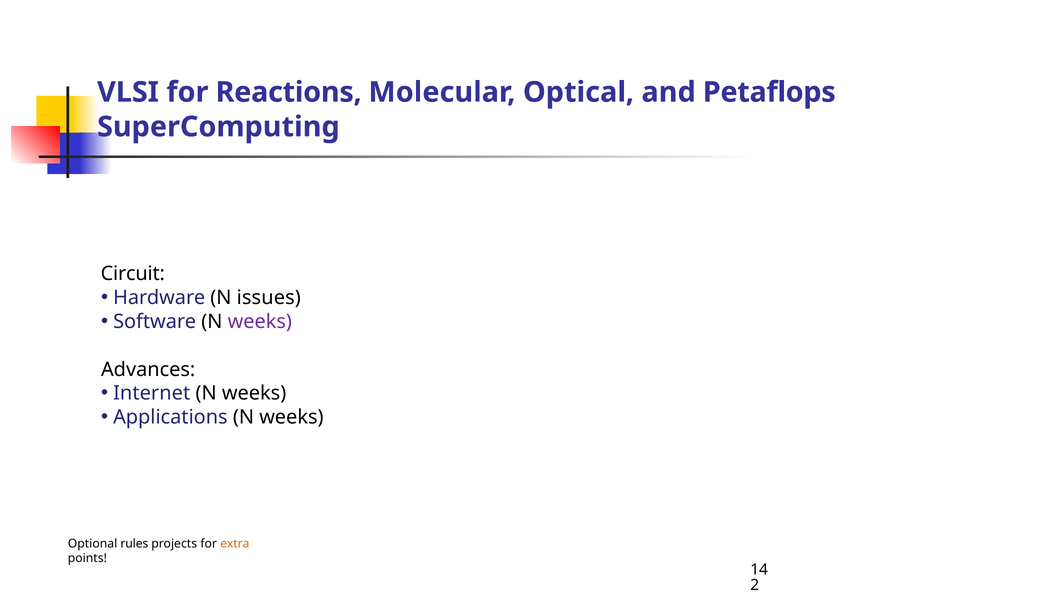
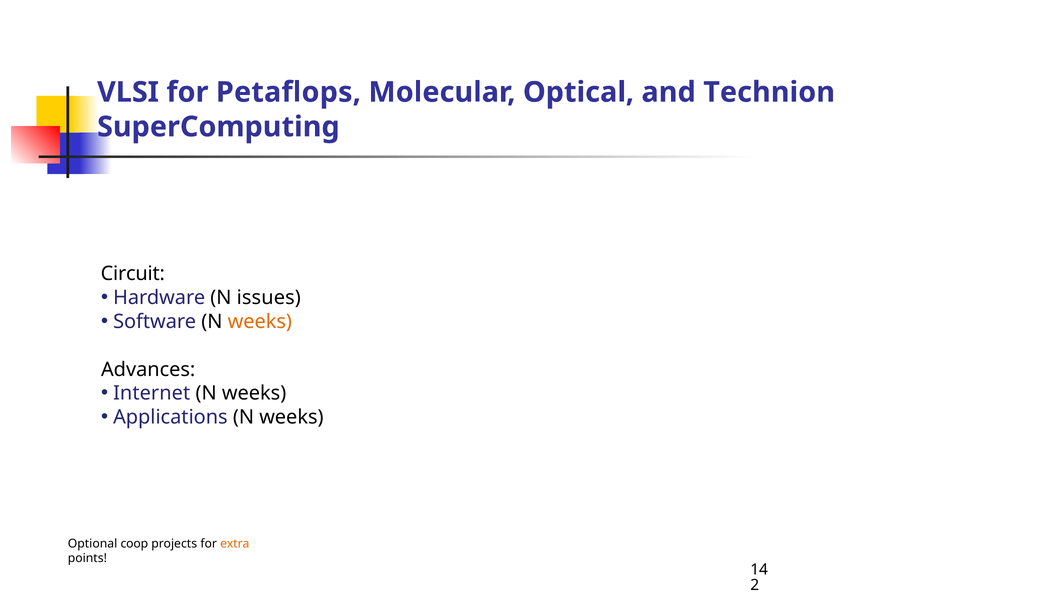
Reactions: Reactions -> Petaflops
Petaflops: Petaflops -> Technion
weeks at (260, 322) colour: purple -> orange
rules: rules -> coop
